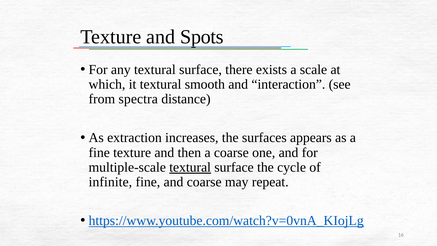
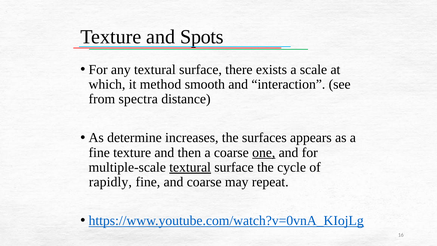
it textural: textural -> method
extraction: extraction -> determine
one underline: none -> present
infinite: infinite -> rapidly
